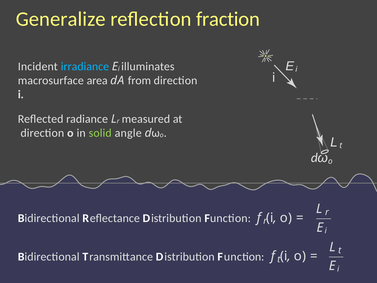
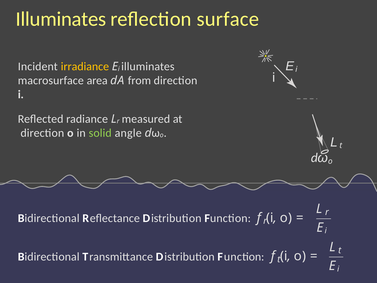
Generalize at (61, 19): Generalize -> Illuminates
fraction: fraction -> surface
irradiance colour: light blue -> yellow
